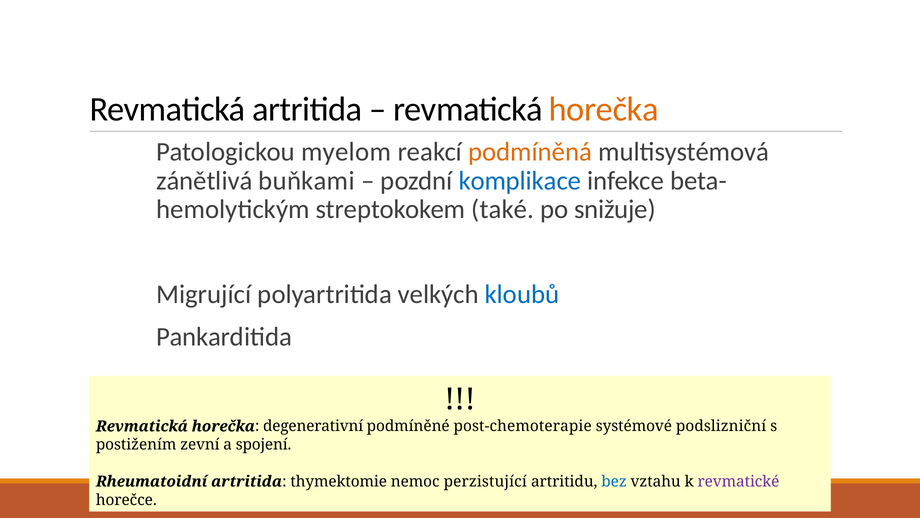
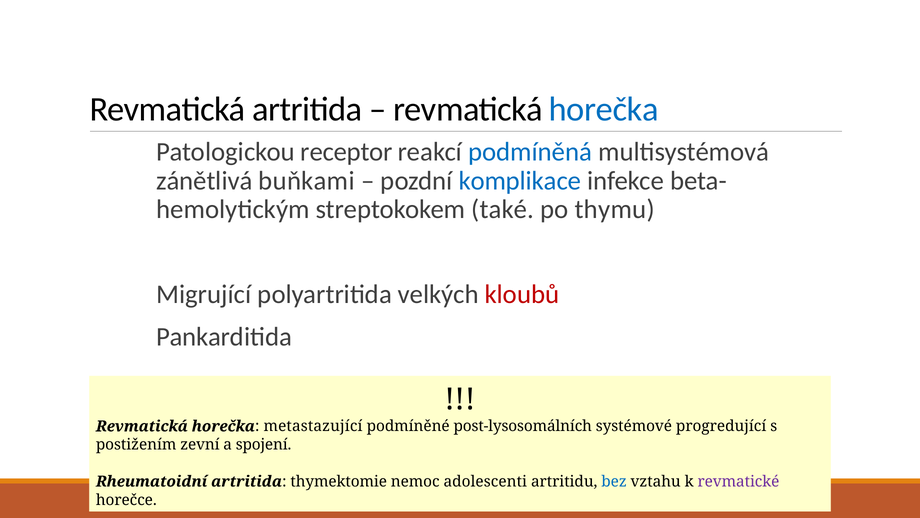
horečka at (604, 109) colour: orange -> blue
myelom: myelom -> receptor
podmíněná colour: orange -> blue
snižuje: snižuje -> thymu
kloubů colour: blue -> red
degenerativní: degenerativní -> metastazující
post-chemoterapie: post-chemoterapie -> post-lysosomálních
podslizniční: podslizniční -> progredující
perzistující: perzistující -> adolescenti
